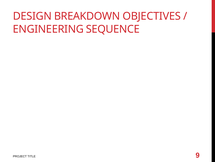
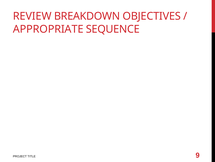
DESIGN: DESIGN -> REVIEW
ENGINEERING: ENGINEERING -> APPROPRIATE
